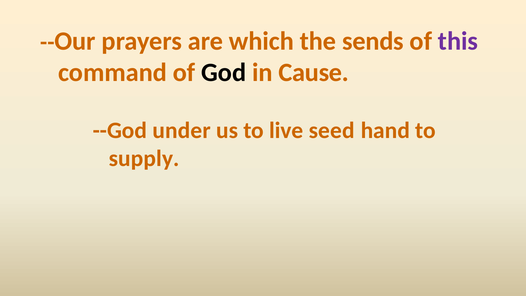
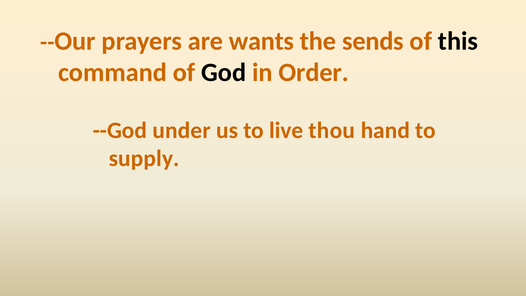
which: which -> wants
this colour: purple -> black
Cause: Cause -> Order
seed: seed -> thou
